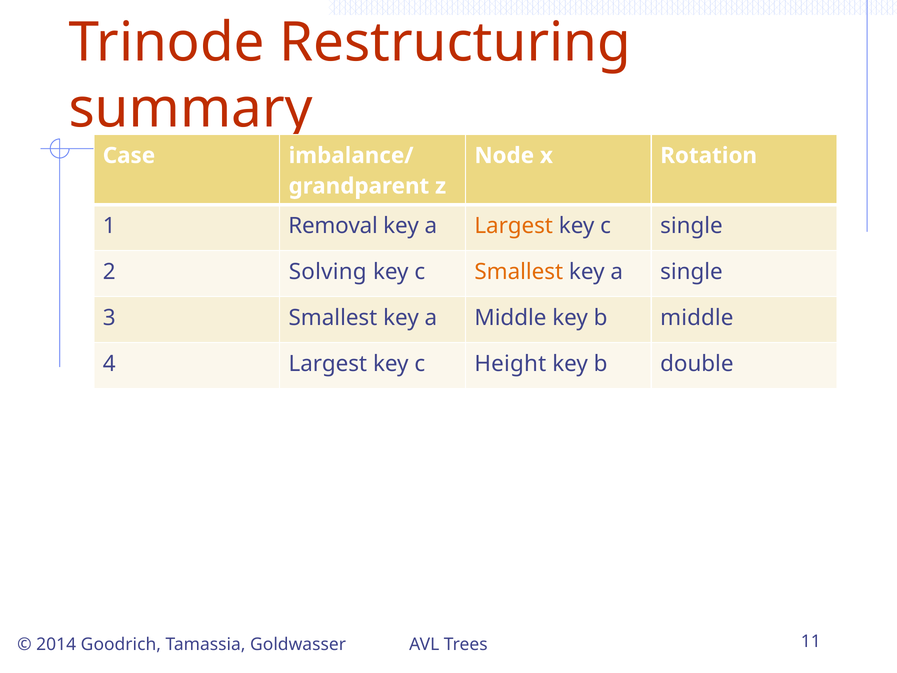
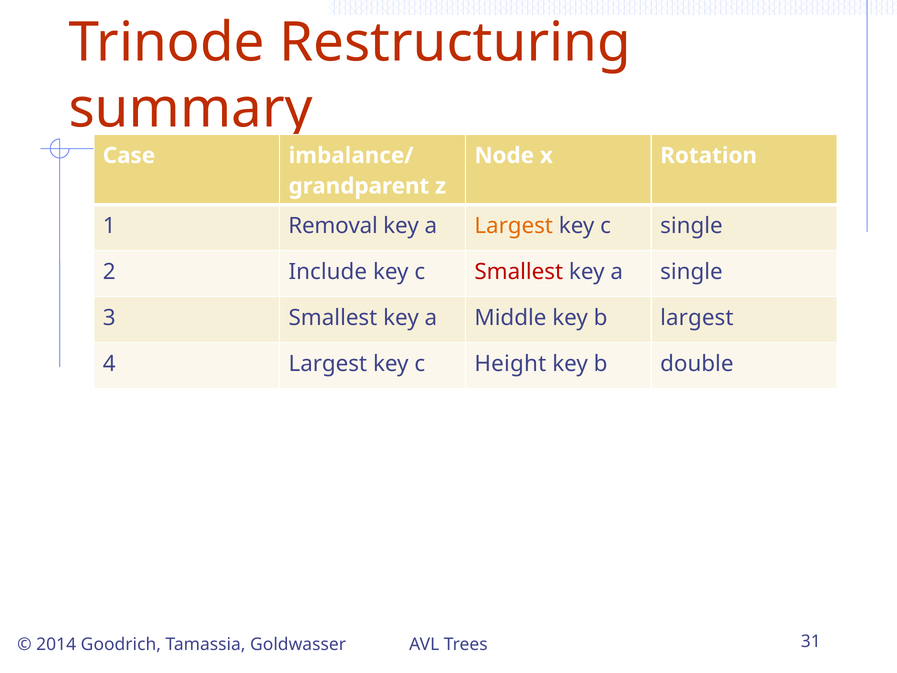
Solving: Solving -> Include
Smallest at (519, 272) colour: orange -> red
b middle: middle -> largest
11: 11 -> 31
